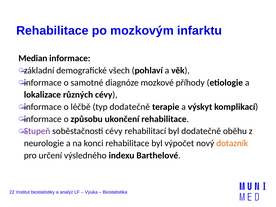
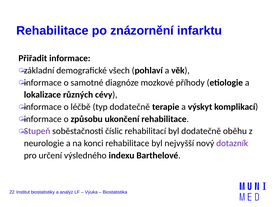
mozkovým: mozkovým -> znázornění
Median: Median -> Přiřadit
soběstačnosti cévy: cévy -> číslic
výpočet: výpočet -> nejvyšší
dotazník colour: orange -> purple
